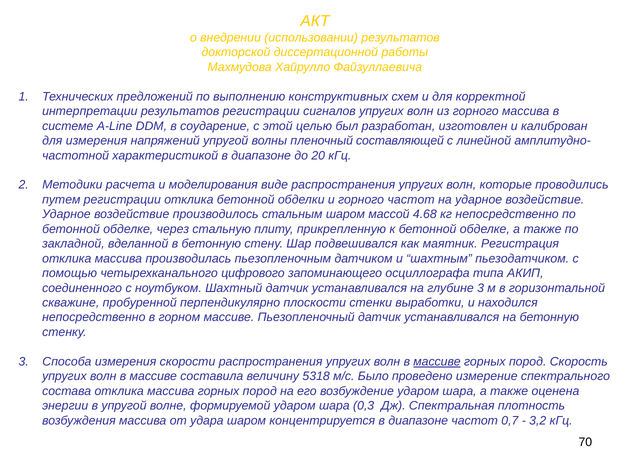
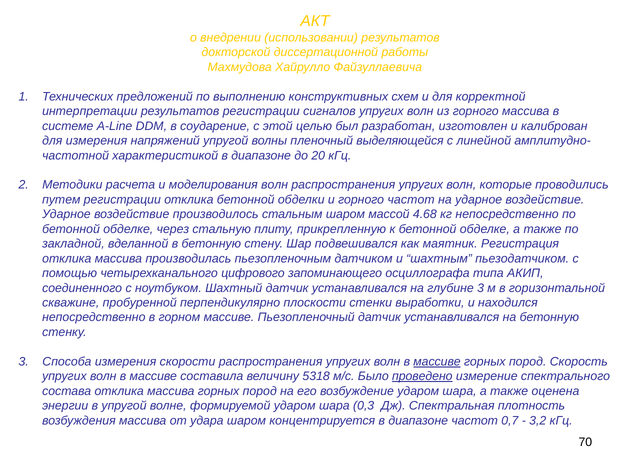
составляющей: составляющей -> выделяющейся
моделирования виде: виде -> волн
проведено underline: none -> present
